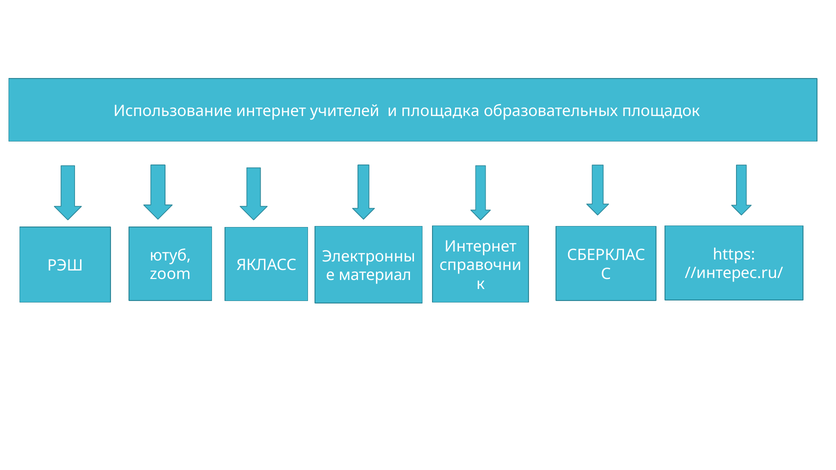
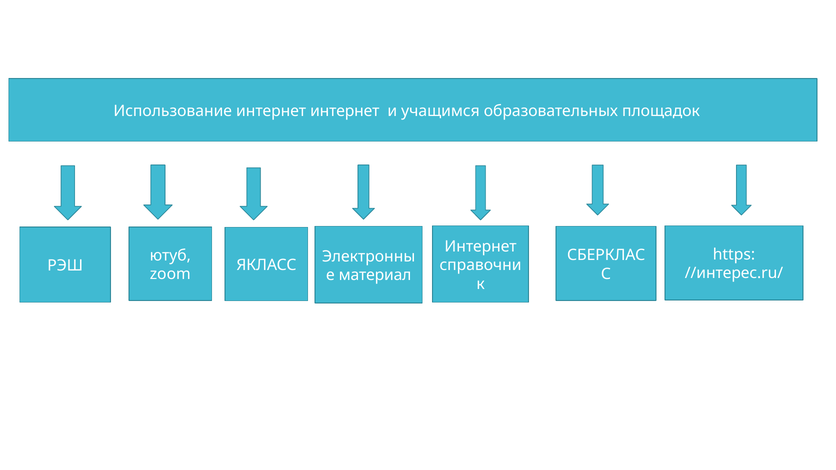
интернет учителей: учителей -> интернет
площадка: площадка -> учащимся
